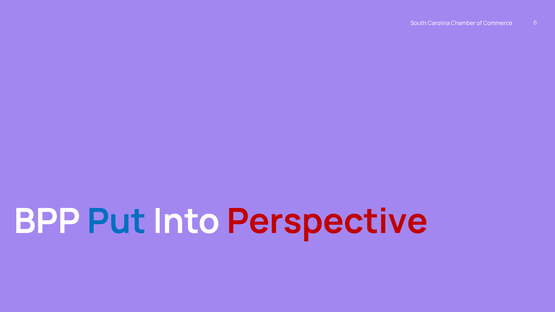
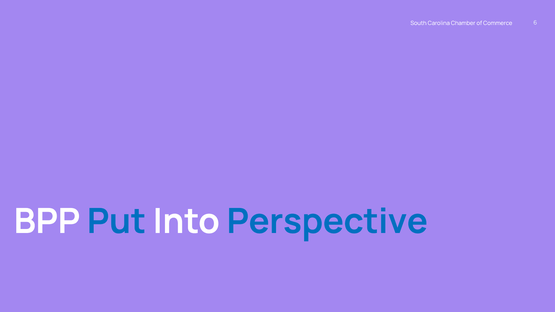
Perspective colour: red -> blue
